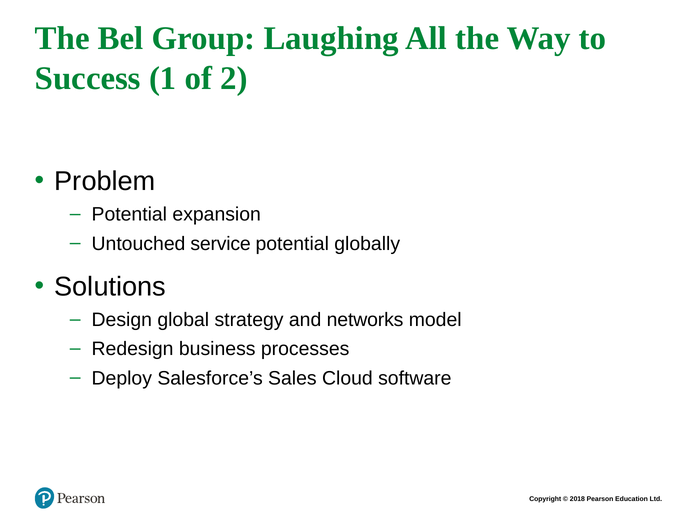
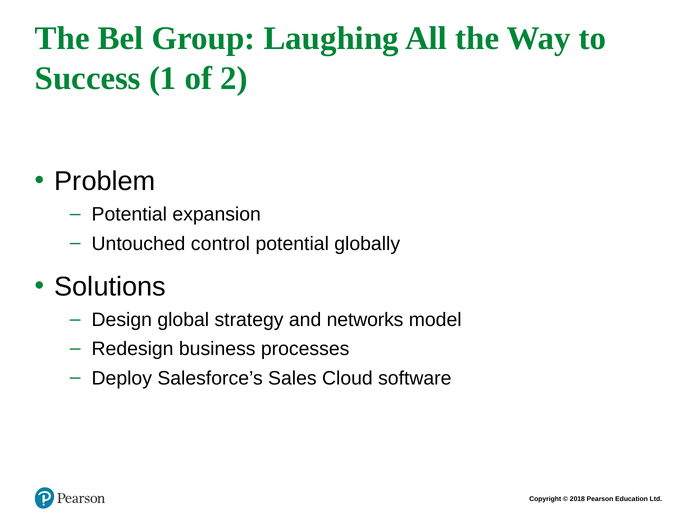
service: service -> control
